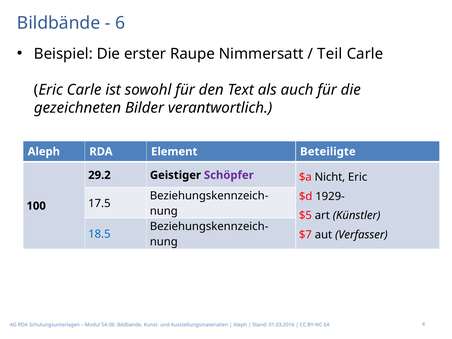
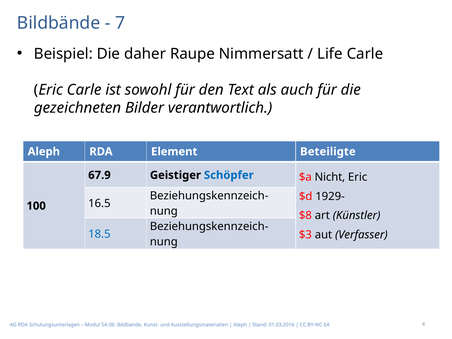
6: 6 -> 7
erster: erster -> daher
Teil: Teil -> Life
29.2: 29.2 -> 67.9
Schöpfer colour: purple -> blue
17.5: 17.5 -> 16.5
$5: $5 -> $8
$7: $7 -> $3
